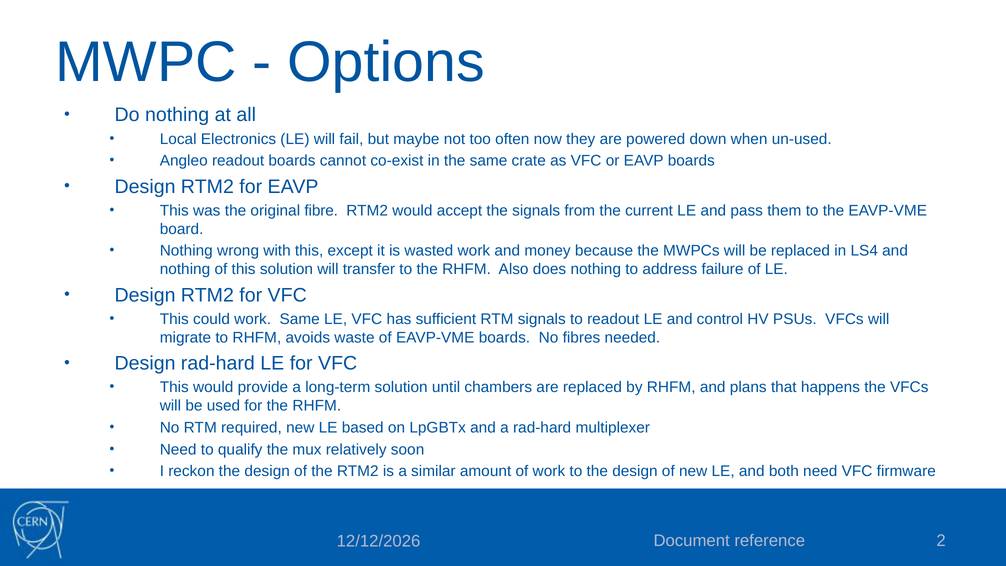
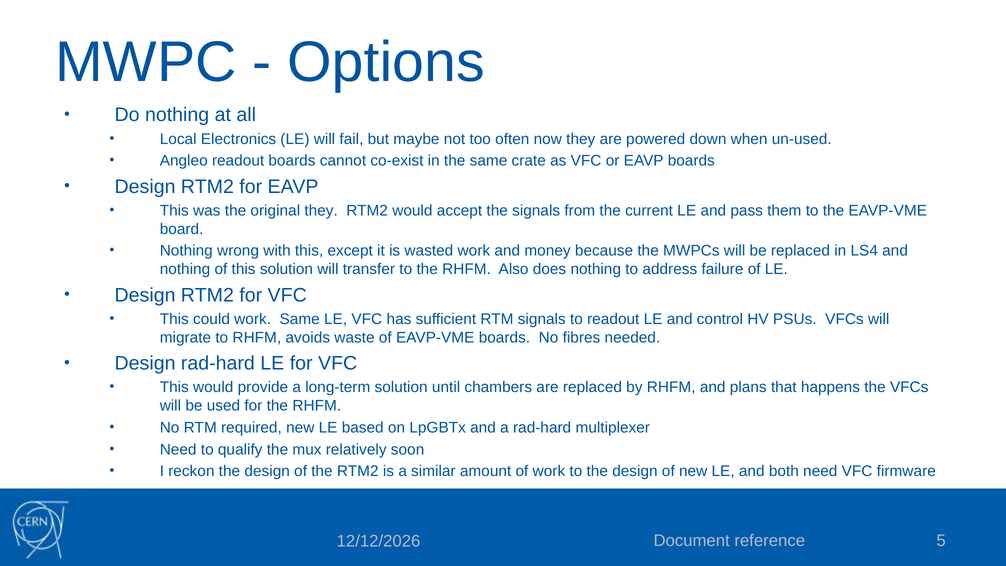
original fibre: fibre -> they
2: 2 -> 5
